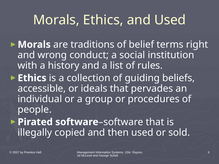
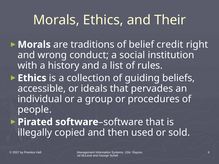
and Used: Used -> Their
terms: terms -> credit
